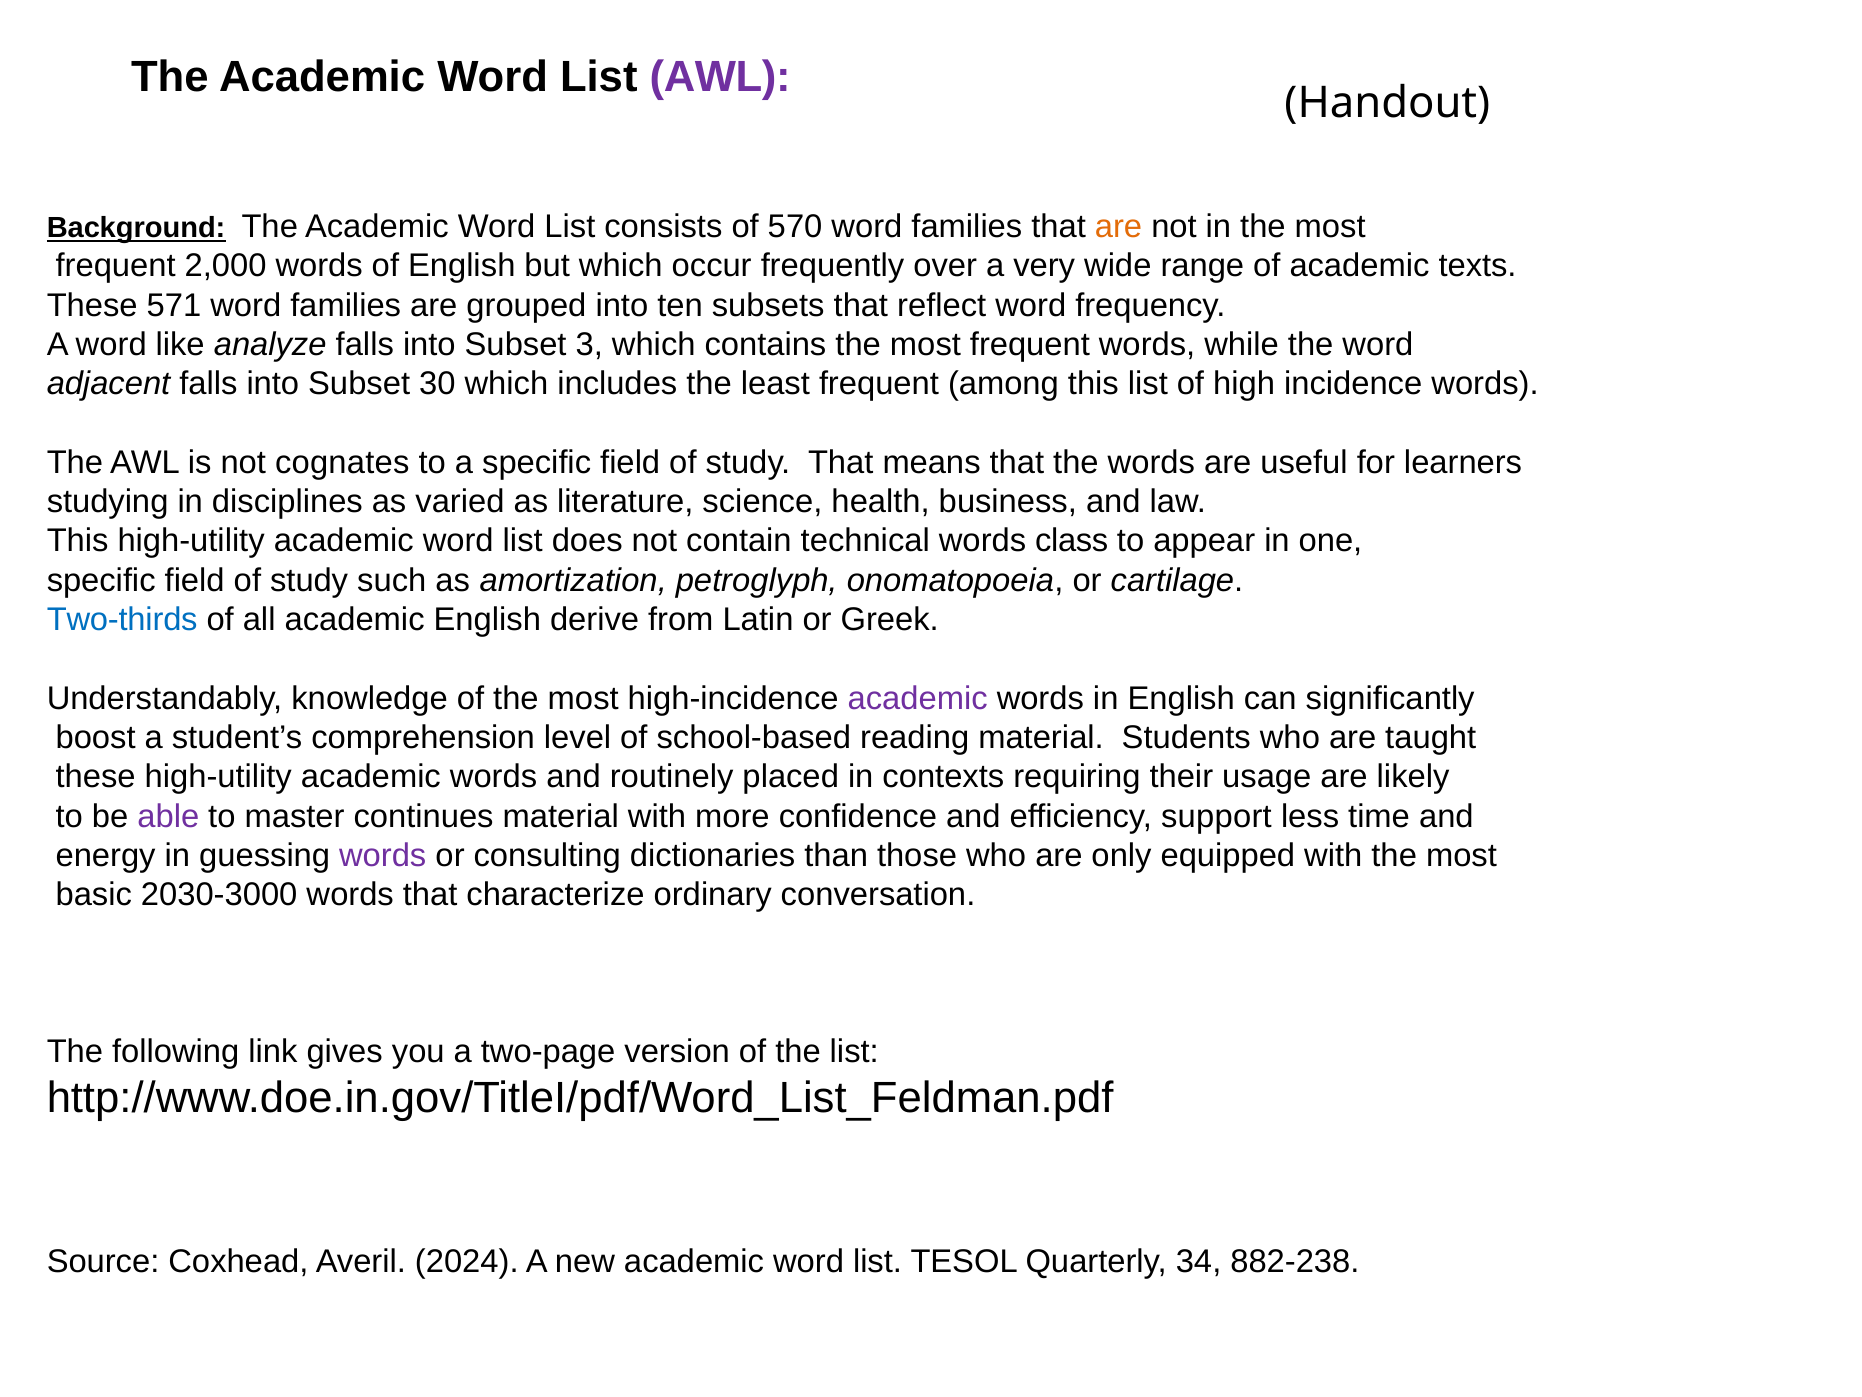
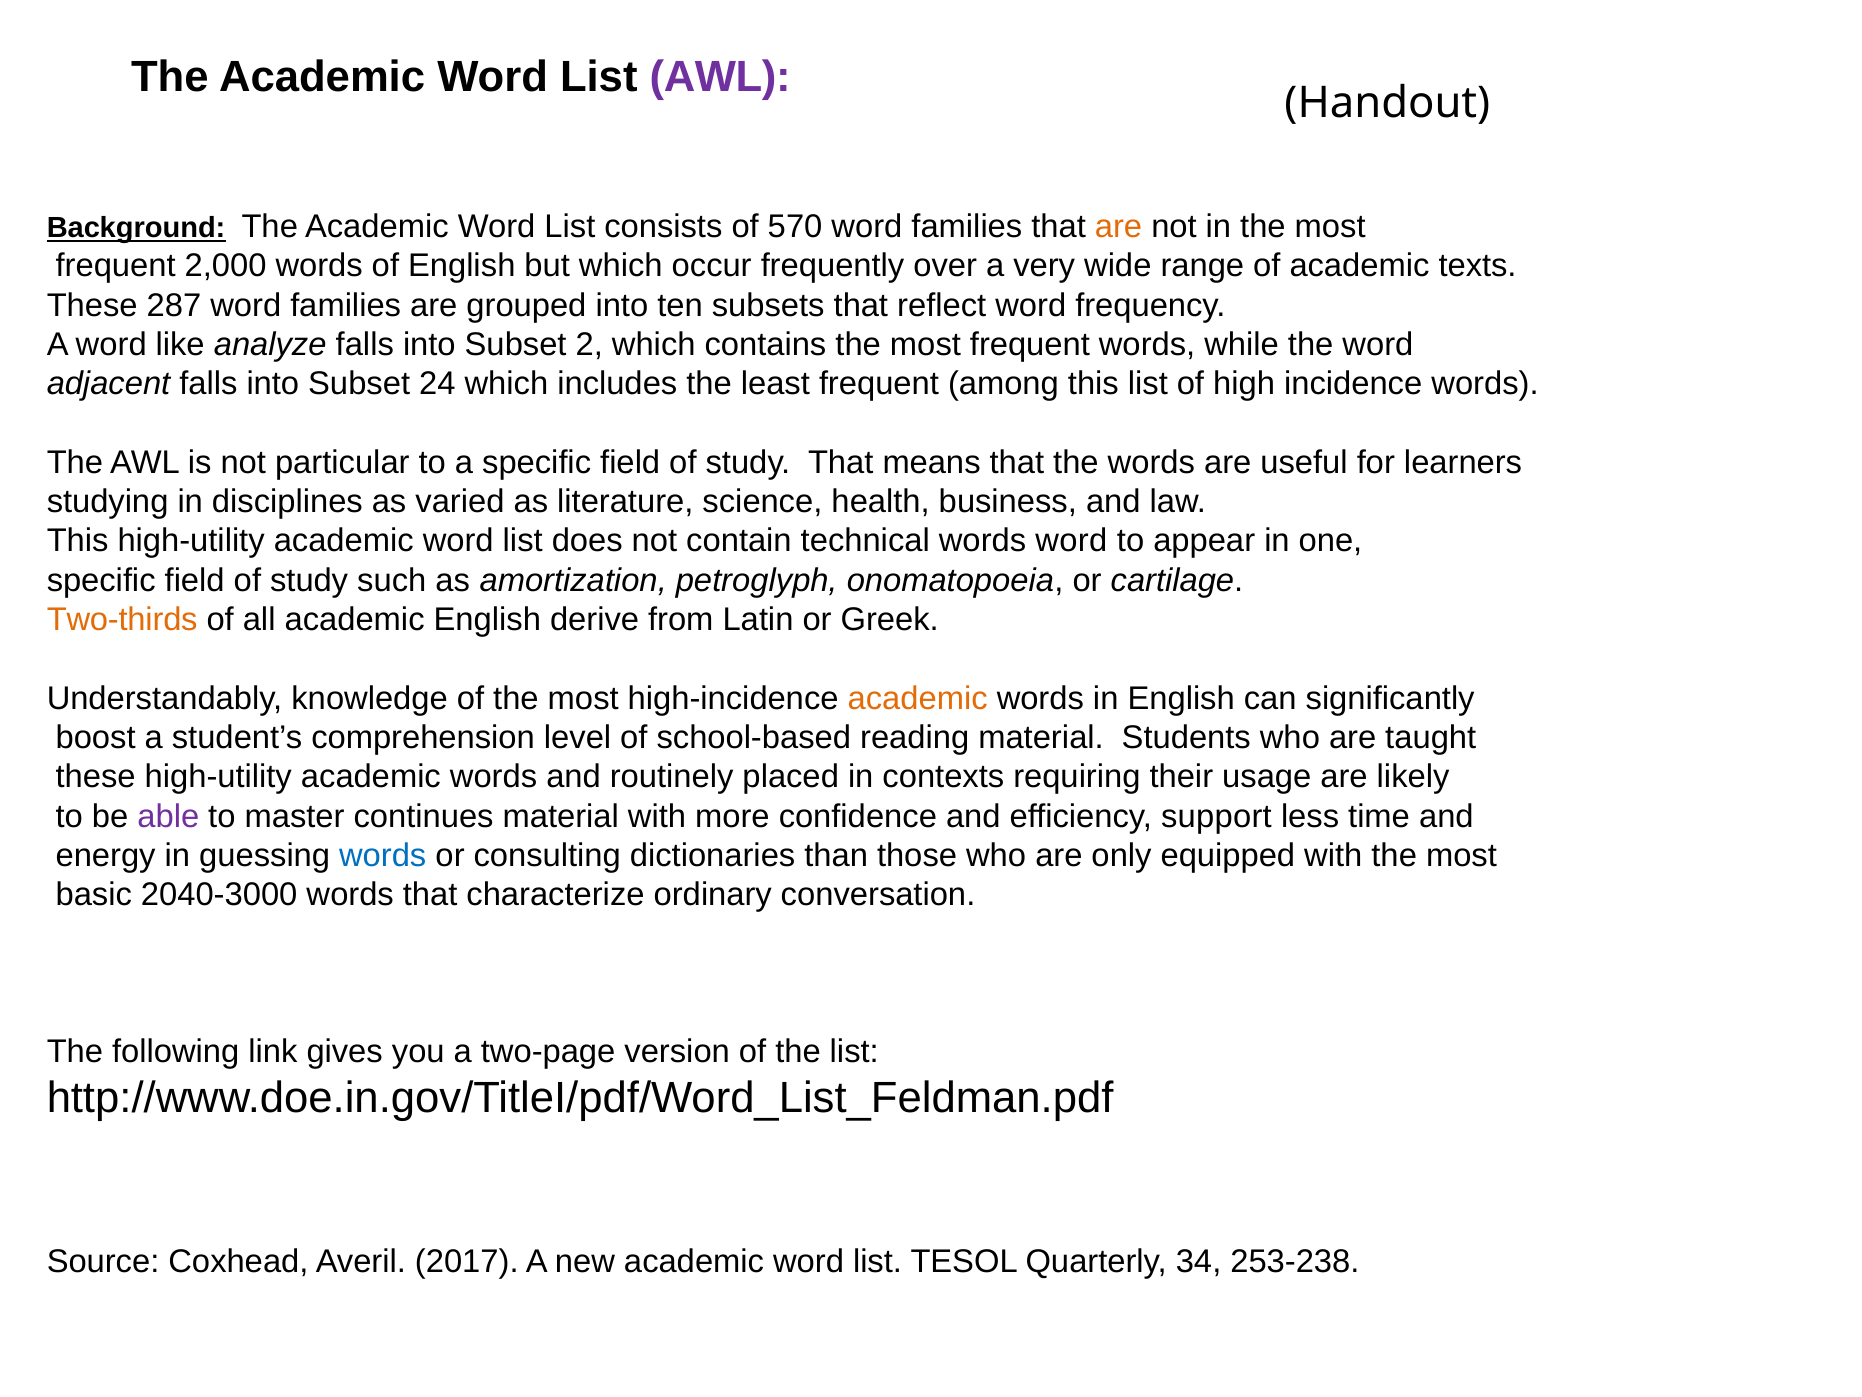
571: 571 -> 287
3: 3 -> 2
30: 30 -> 24
cognates: cognates -> particular
words class: class -> word
Two-thirds colour: blue -> orange
academic at (918, 698) colour: purple -> orange
words at (383, 855) colour: purple -> blue
2030-3000: 2030-3000 -> 2040-3000
2024: 2024 -> 2017
882-238: 882-238 -> 253-238
